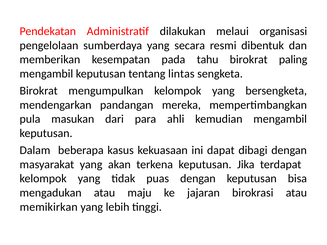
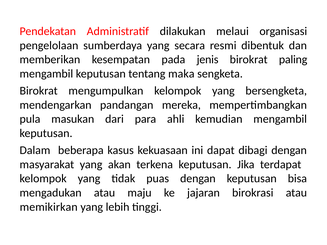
tahu: tahu -> jenis
lintas: lintas -> maka
